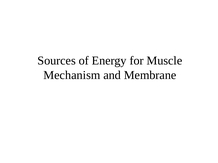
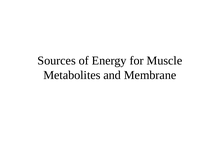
Mechanism: Mechanism -> Metabolites
